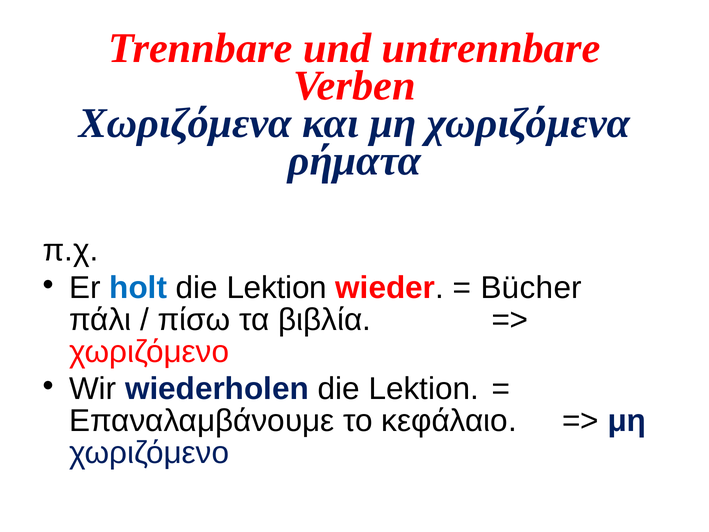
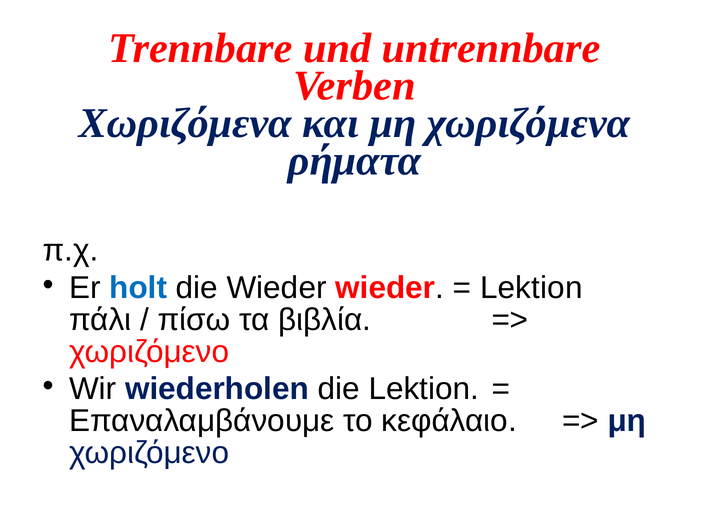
holt die Lektion: Lektion -> Wieder
Bücher at (531, 288): Bücher -> Lektion
